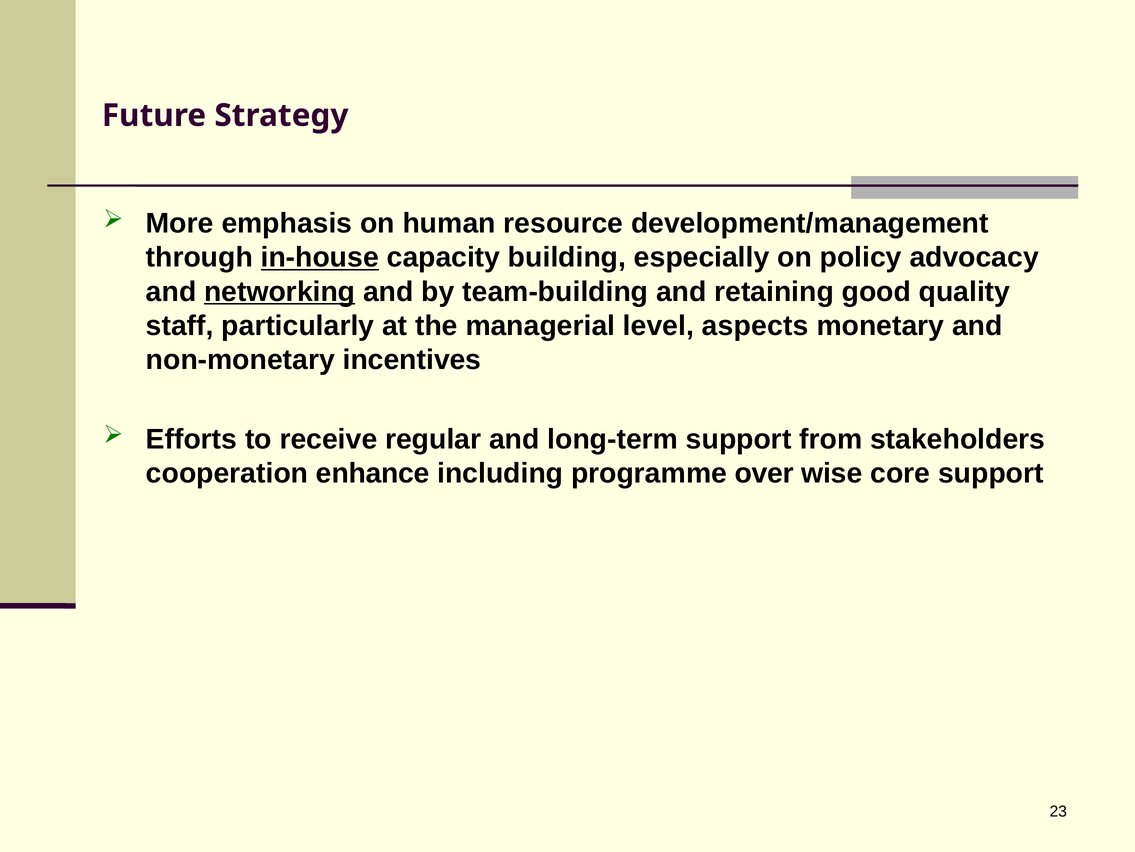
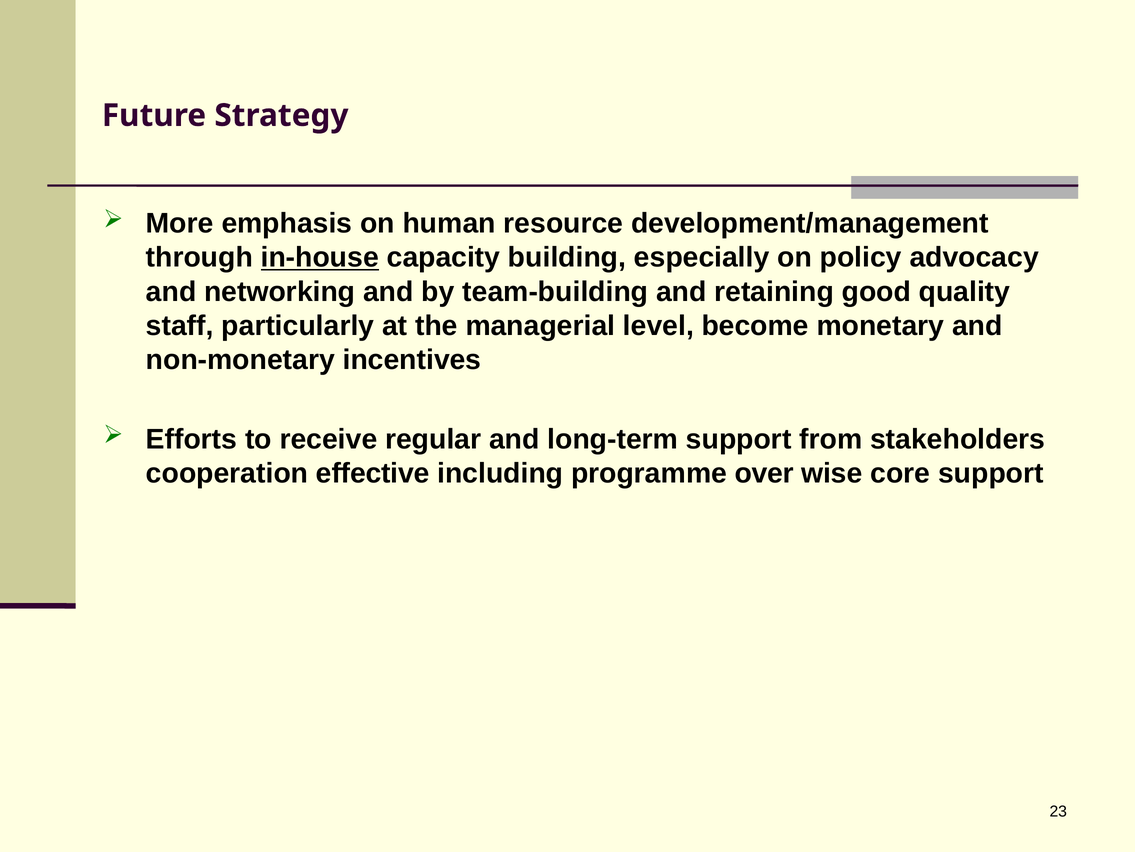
networking underline: present -> none
aspects: aspects -> become
enhance: enhance -> effective
